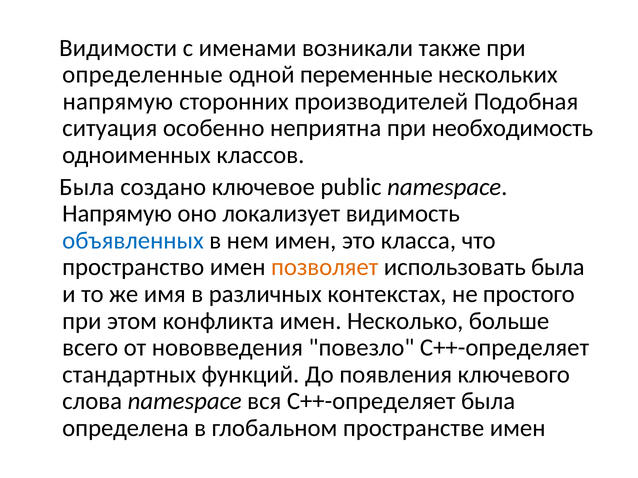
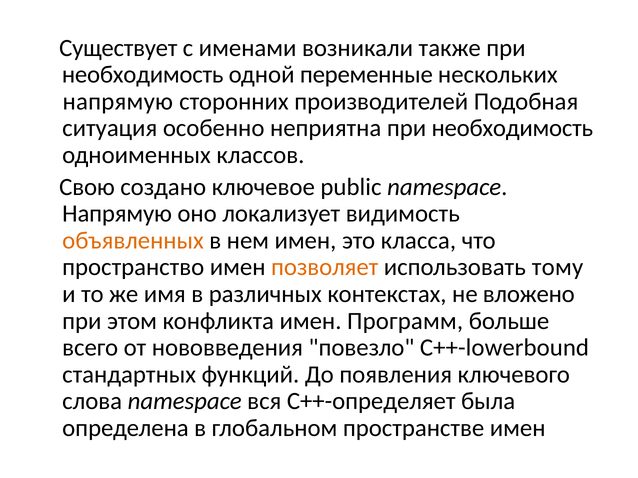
Видимости: Видимости -> Существует
определенные at (143, 75): определенные -> необходимость
Была at (87, 187): Была -> Свою
объявленных colour: blue -> orange
использовать была: была -> тому
простого: простого -> вложено
Несколько: Несколько -> Программ
повезло С++-определяет: С++-определяет -> С++-lowerbound
